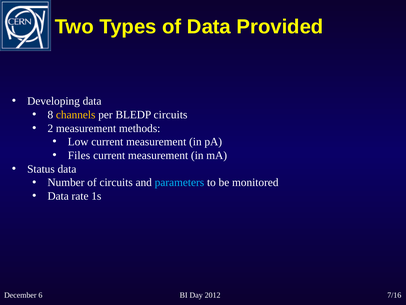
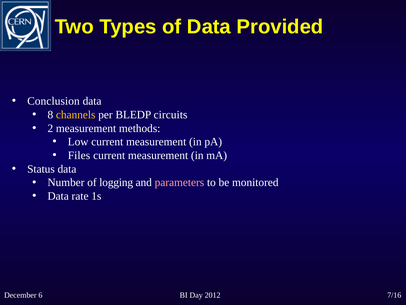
Developing: Developing -> Conclusion
of circuits: circuits -> logging
parameters colour: light blue -> pink
